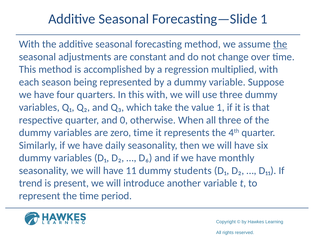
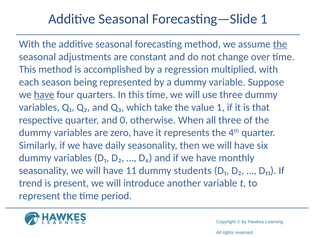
have at (44, 95) underline: none -> present
this with: with -> time
zero time: time -> have
